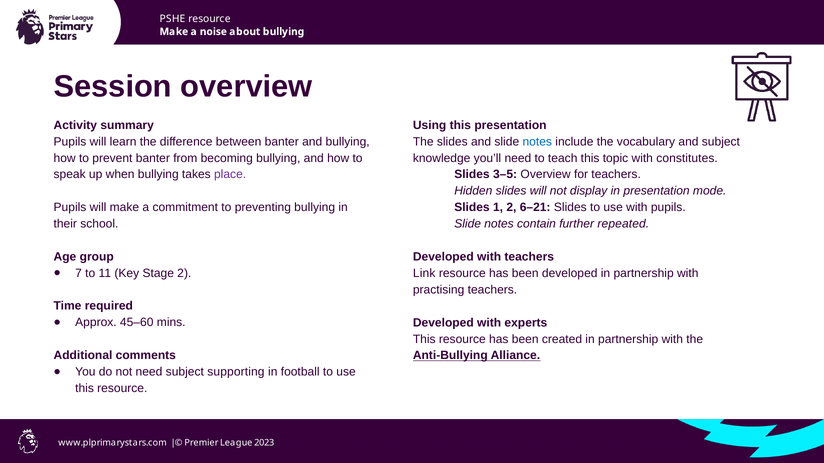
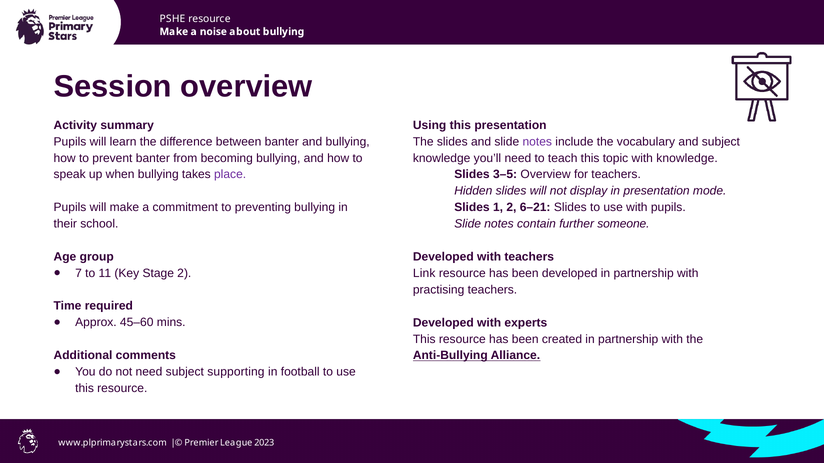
notes at (537, 142) colour: blue -> purple
with constitutes: constitutes -> knowledge
repeated: repeated -> someone
